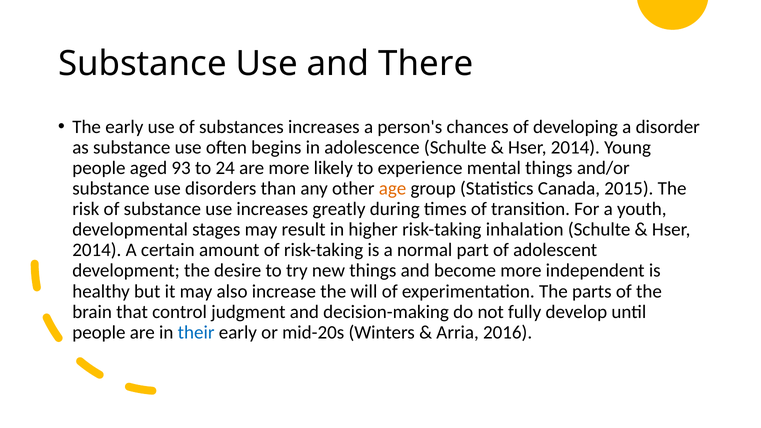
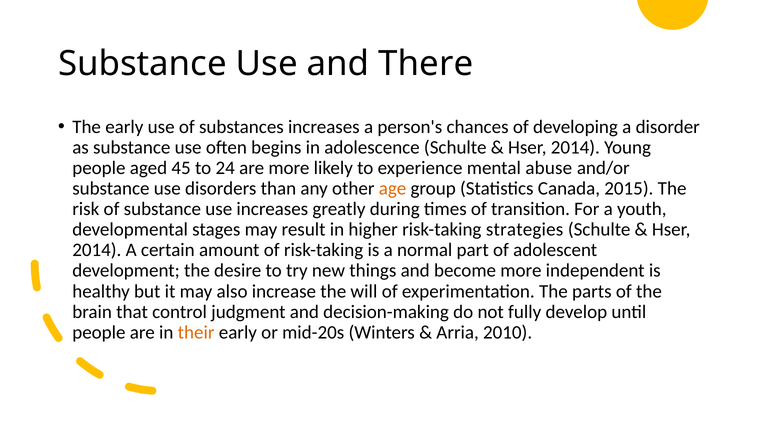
93: 93 -> 45
mental things: things -> abuse
inhalation: inhalation -> strategies
their colour: blue -> orange
2016: 2016 -> 2010
